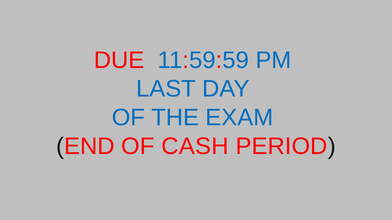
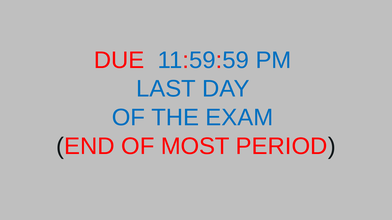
CASH: CASH -> MOST
